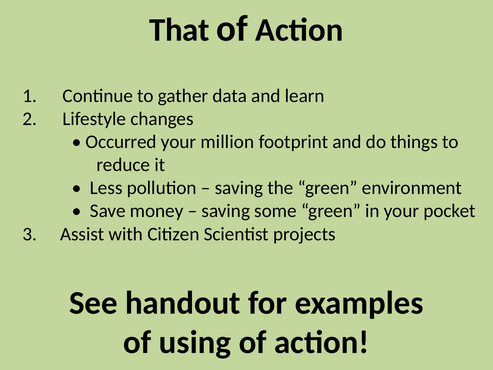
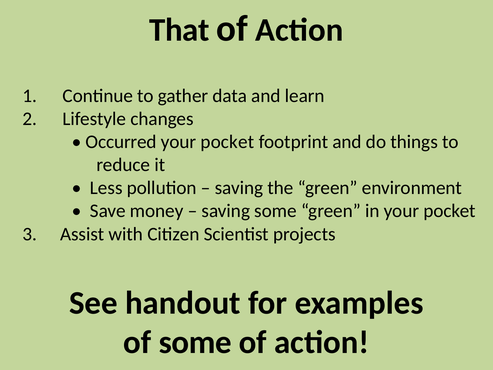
million at (227, 142): million -> pocket
of using: using -> some
